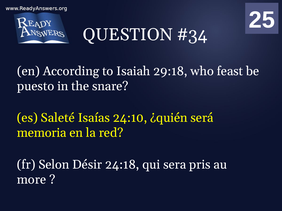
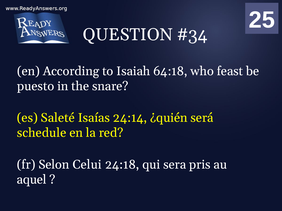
29:18: 29:18 -> 64:18
24:10: 24:10 -> 24:14
memoria: memoria -> schedule
Désir: Désir -> Celui
more: more -> aquel
